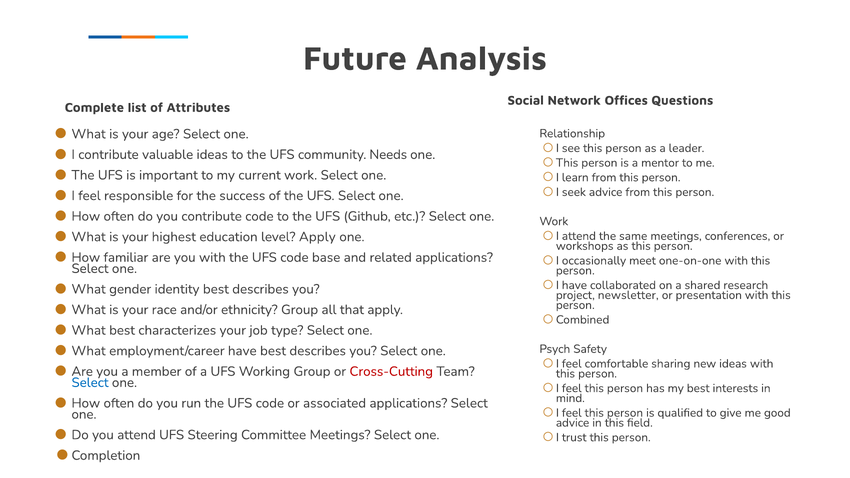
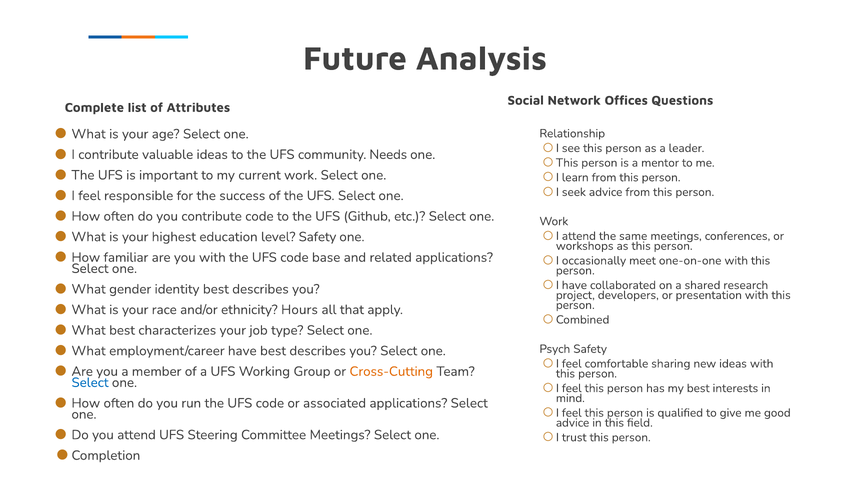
level Apply: Apply -> Safety
newsletter: newsletter -> developers
ethnicity Group: Group -> Hours
Cross-Cutting colour: red -> orange
